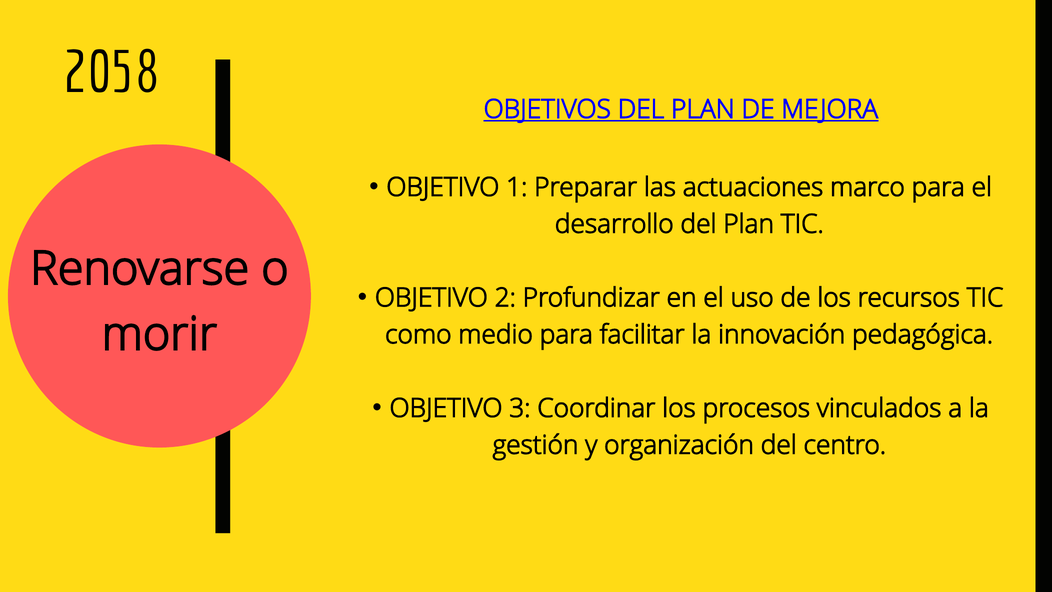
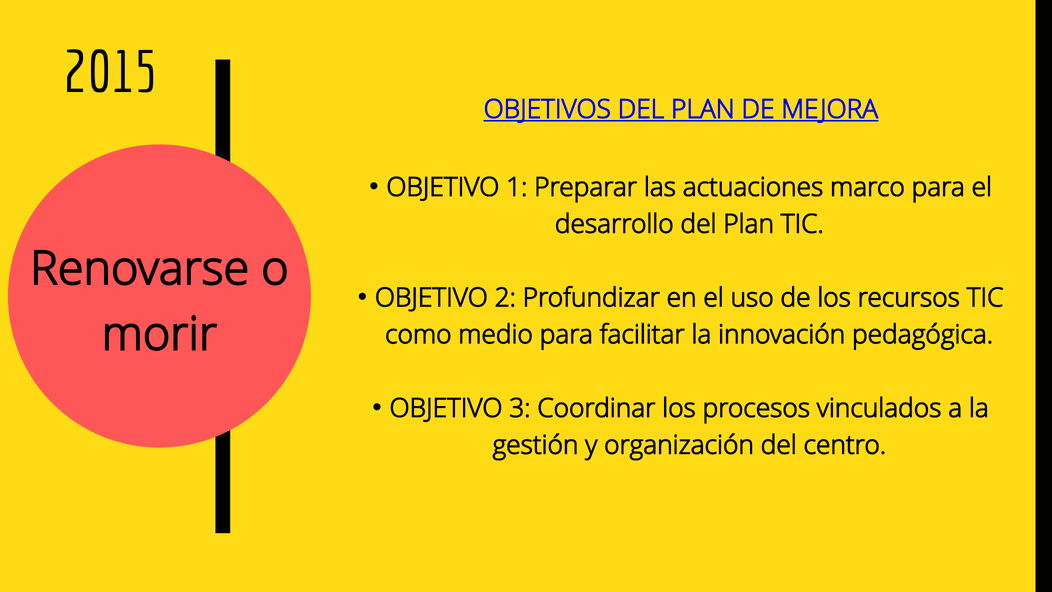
2058: 2058 -> 2015
